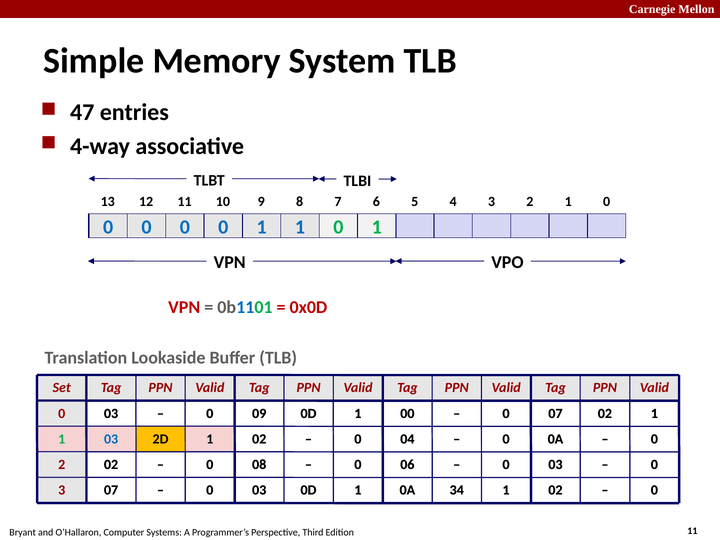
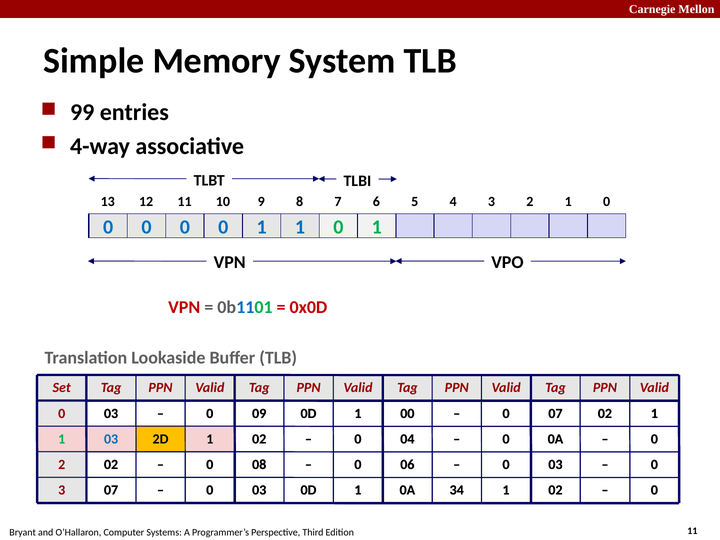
47: 47 -> 99
